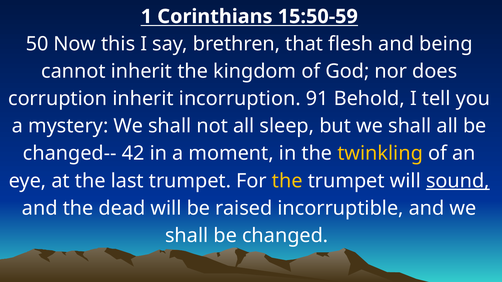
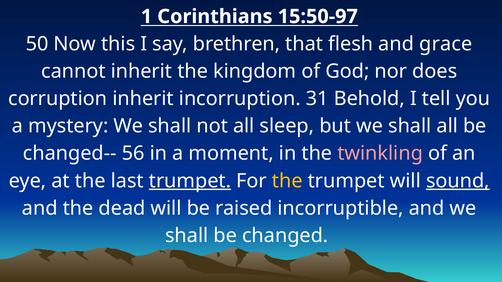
15:50-59: 15:50-59 -> 15:50-97
being: being -> grace
91: 91 -> 31
42: 42 -> 56
twinkling colour: yellow -> pink
trumpet at (190, 181) underline: none -> present
